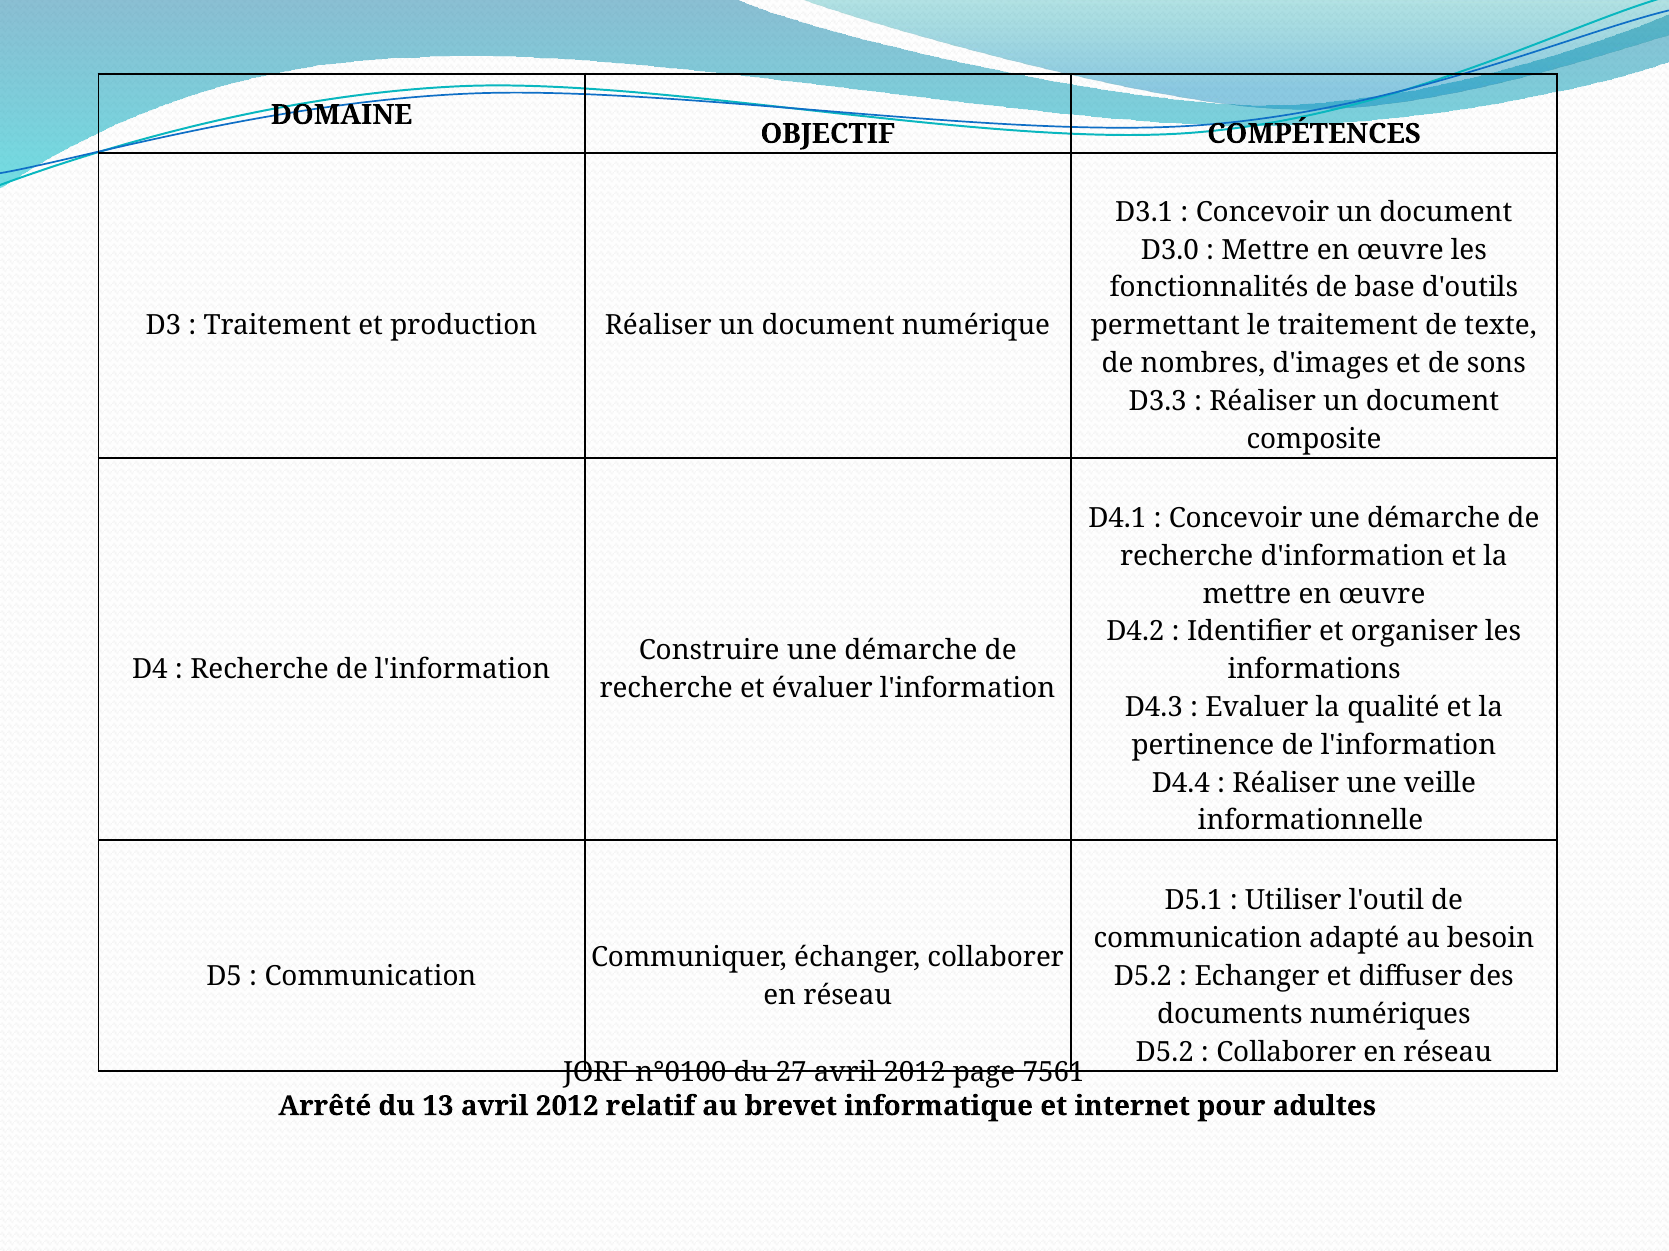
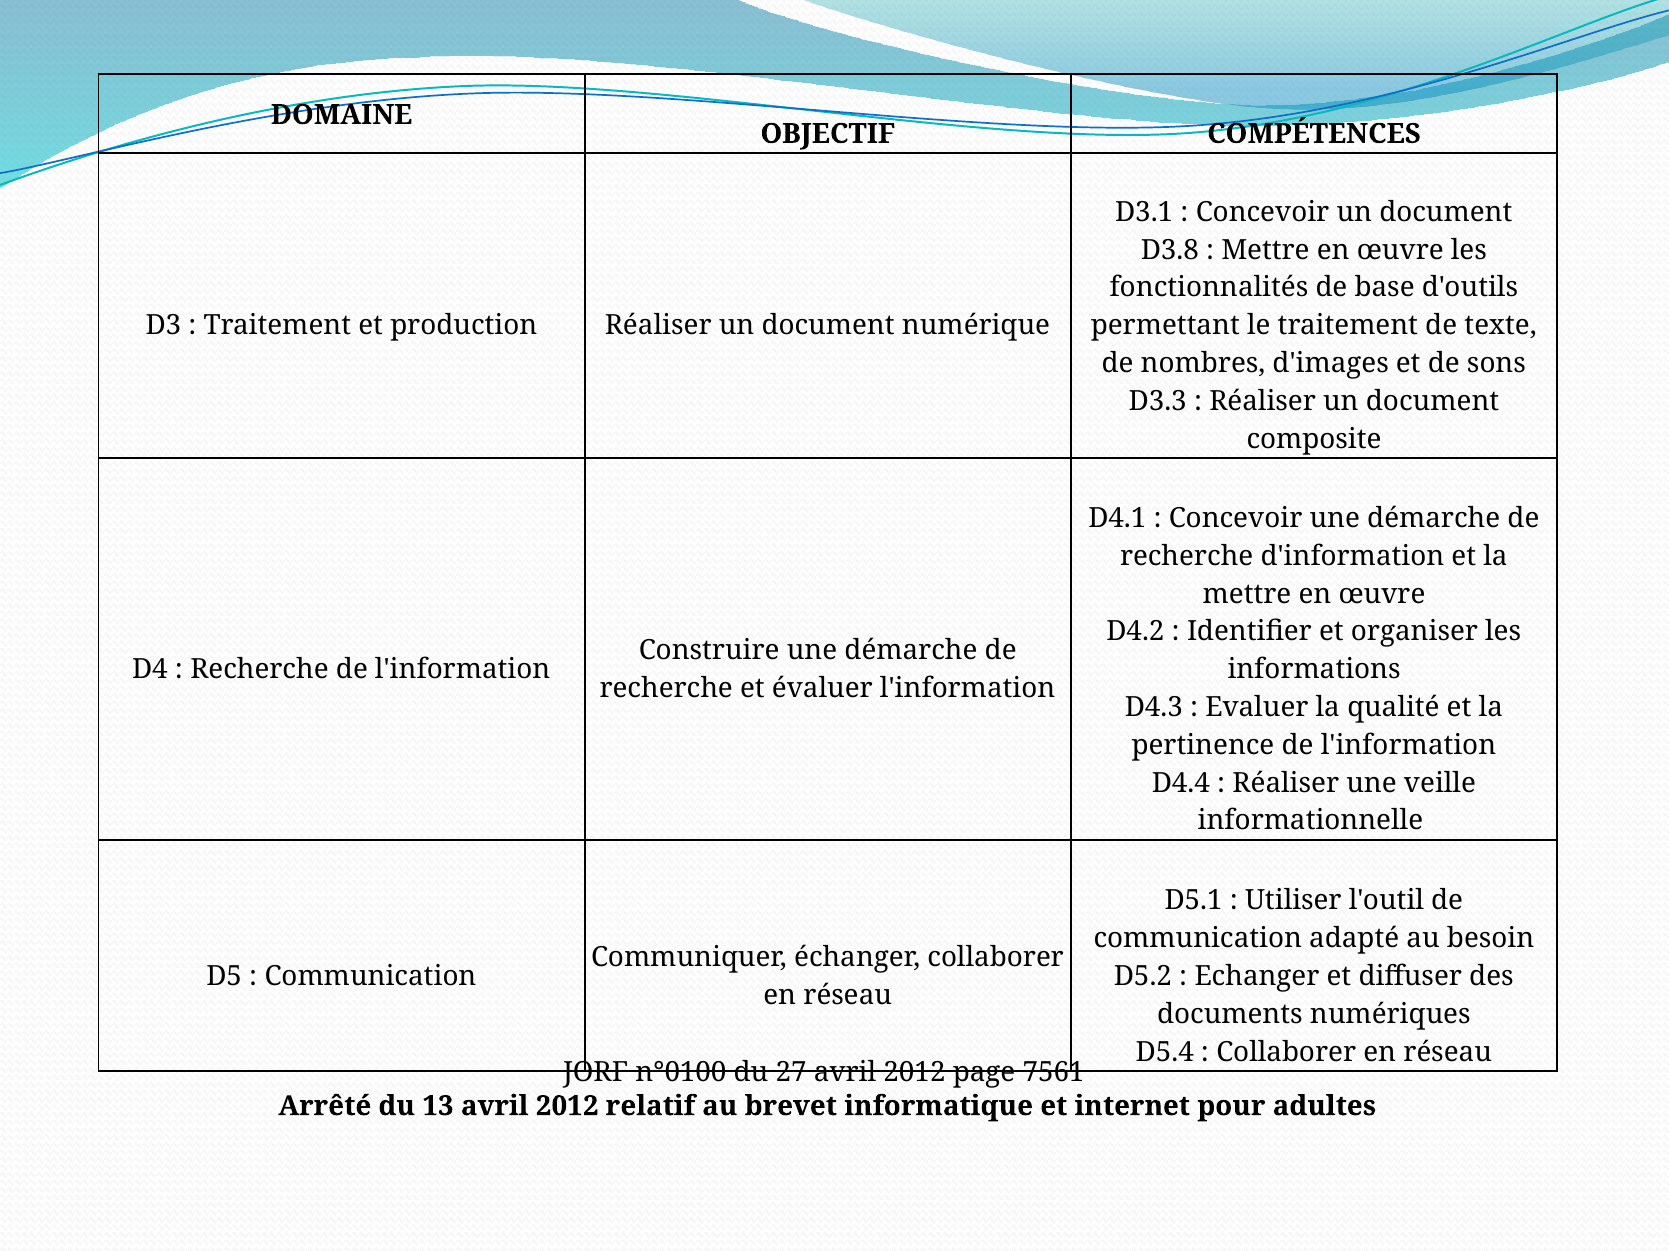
D3.0: D3.0 -> D3.8
D5.2 at (1165, 1053): D5.2 -> D5.4
